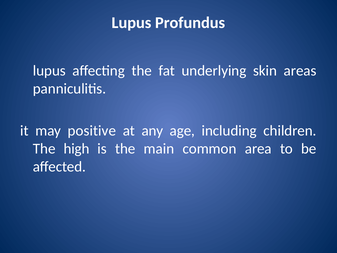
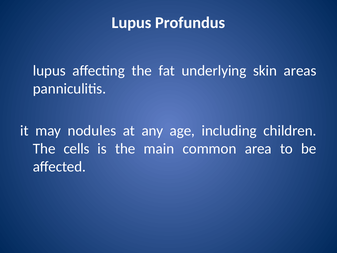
positive: positive -> nodules
high: high -> cells
